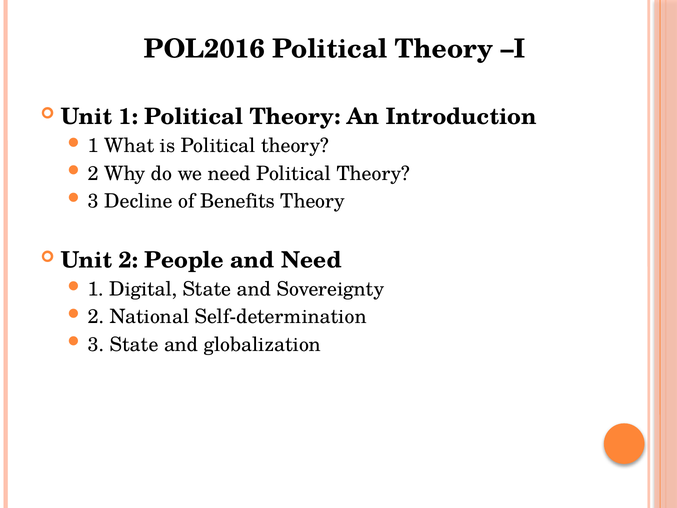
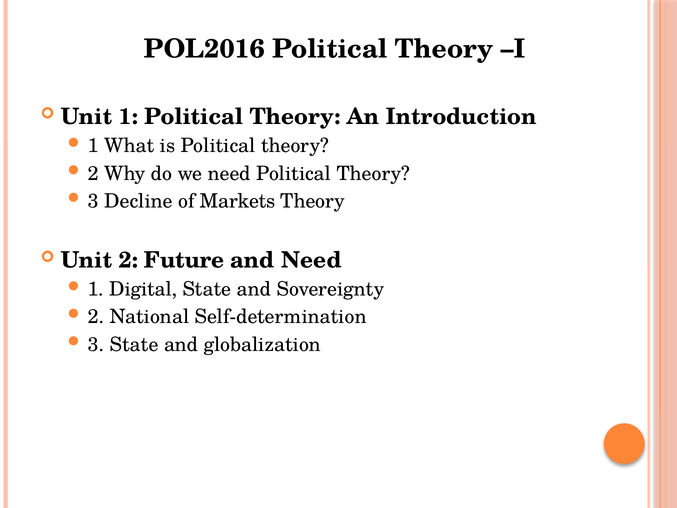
Benefits: Benefits -> Markets
People: People -> Future
